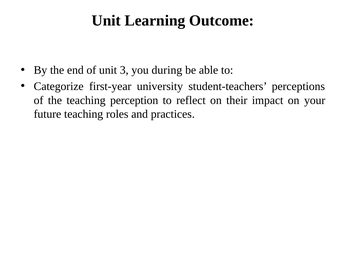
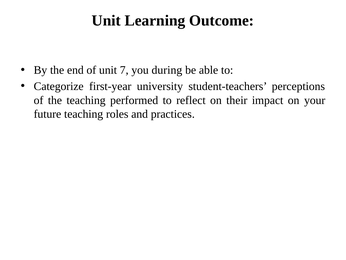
3: 3 -> 7
perception: perception -> performed
